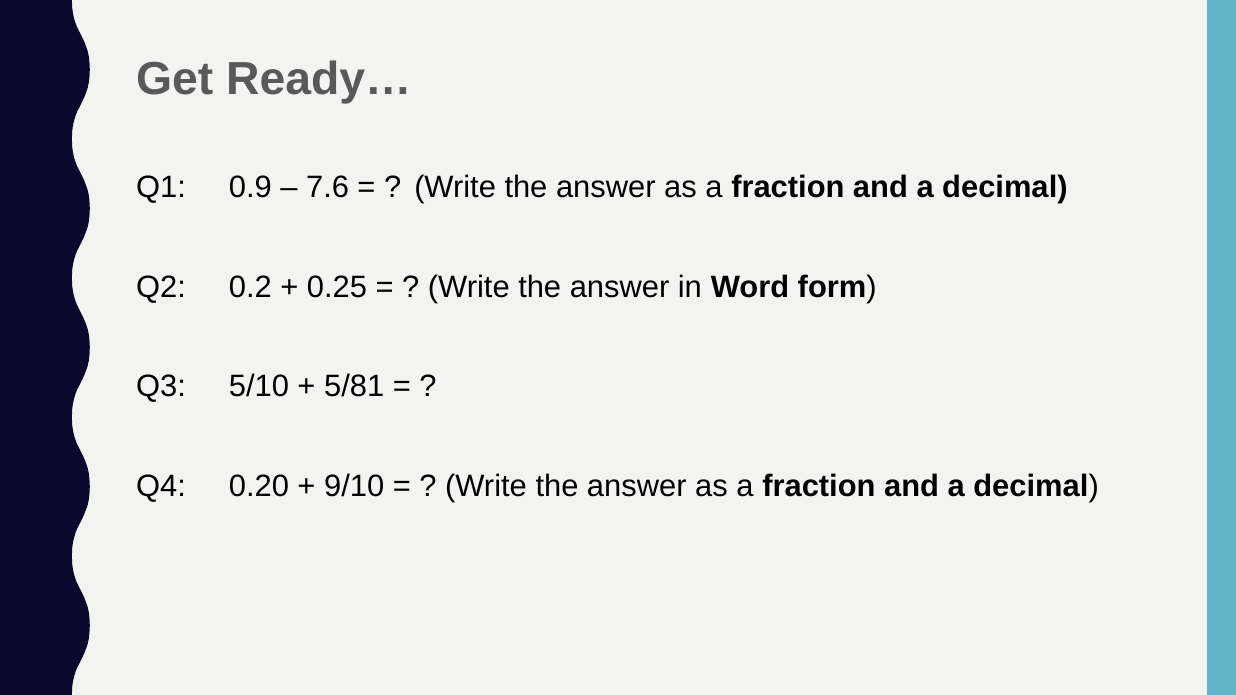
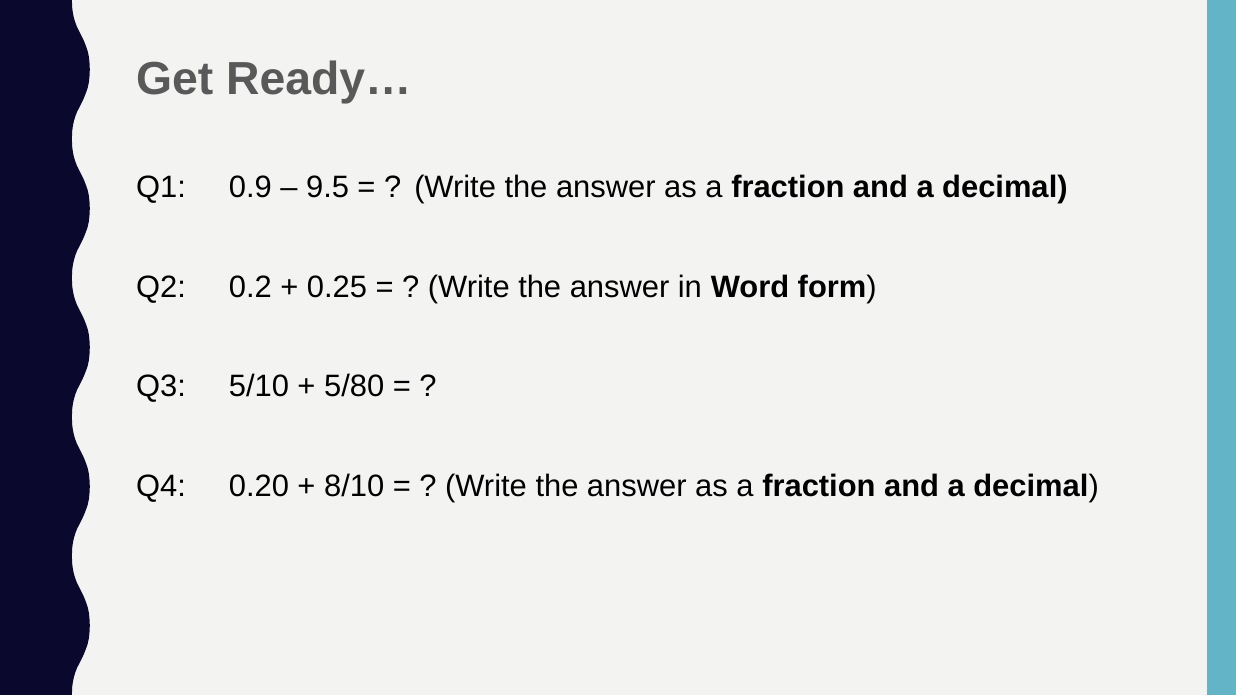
7.6: 7.6 -> 9.5
5/81: 5/81 -> 5/80
9/10: 9/10 -> 8/10
